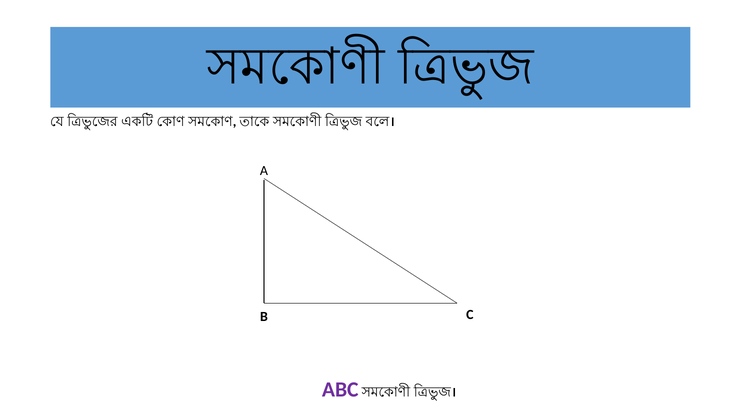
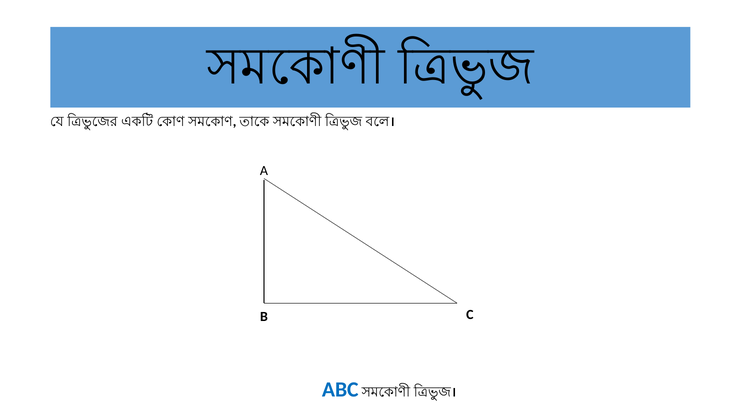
ABC colour: purple -> blue
